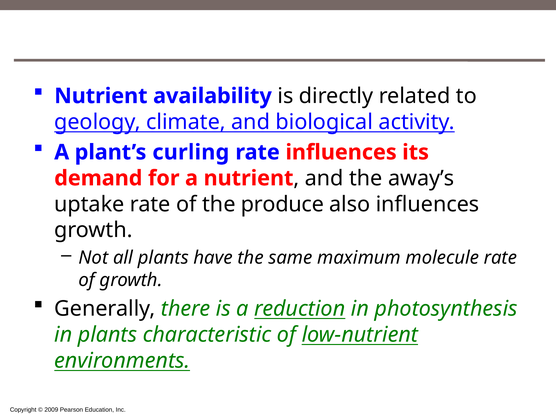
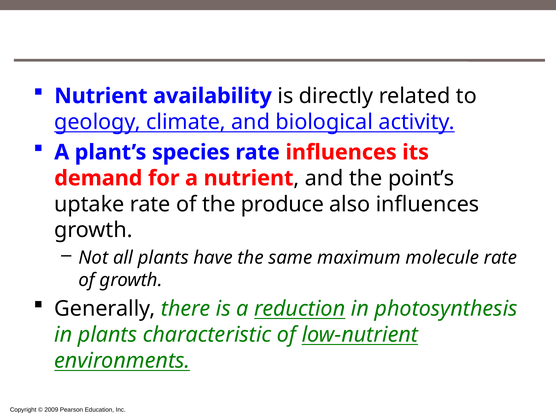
curling: curling -> species
away’s: away’s -> point’s
